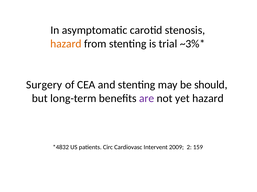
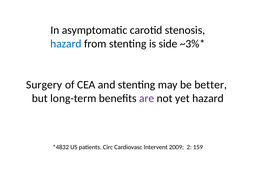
hazard at (66, 44) colour: orange -> blue
trial: trial -> side
should: should -> better
